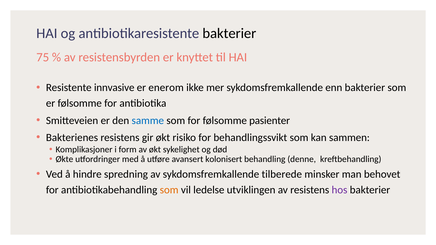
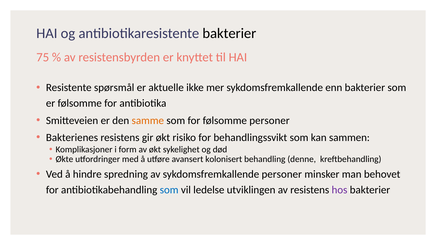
innvasive: innvasive -> spørsmål
enerom: enerom -> aktuelle
samme colour: blue -> orange
følsomme pasienter: pasienter -> personer
sykdomsfremkallende tilberede: tilberede -> personer
som at (169, 190) colour: orange -> blue
